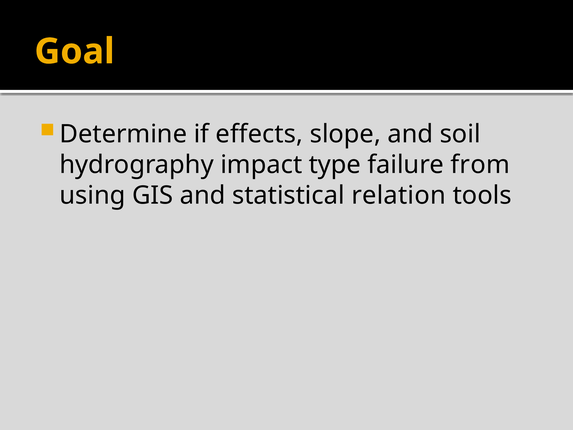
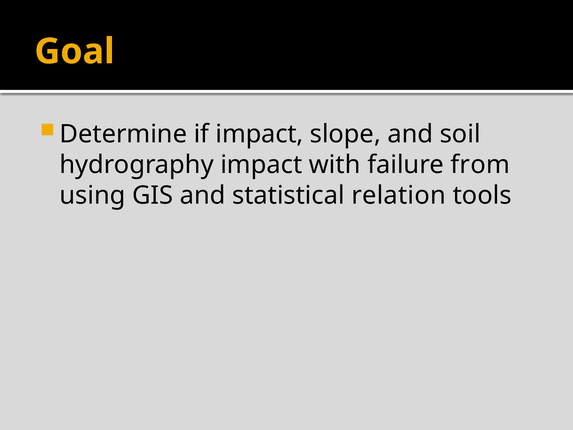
if effects: effects -> impact
type: type -> with
